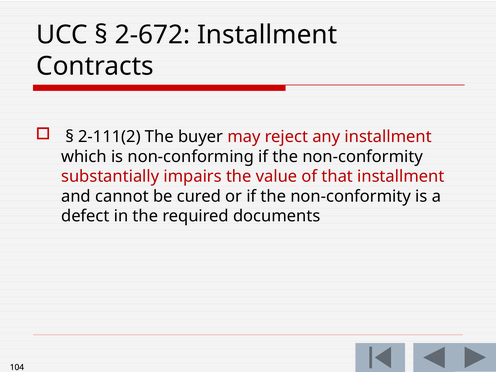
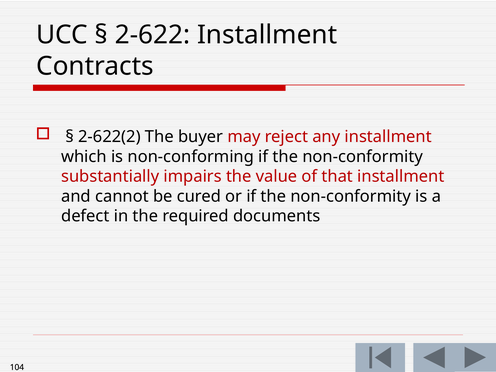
2-672: 2-672 -> 2-622
2-111(2: 2-111(2 -> 2-622(2
